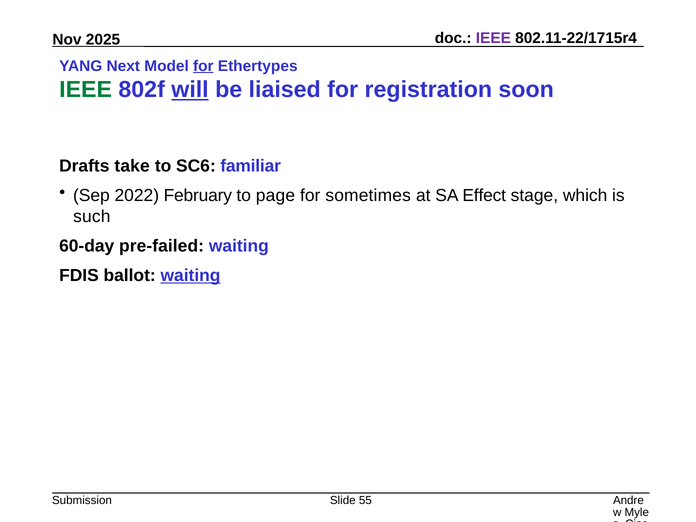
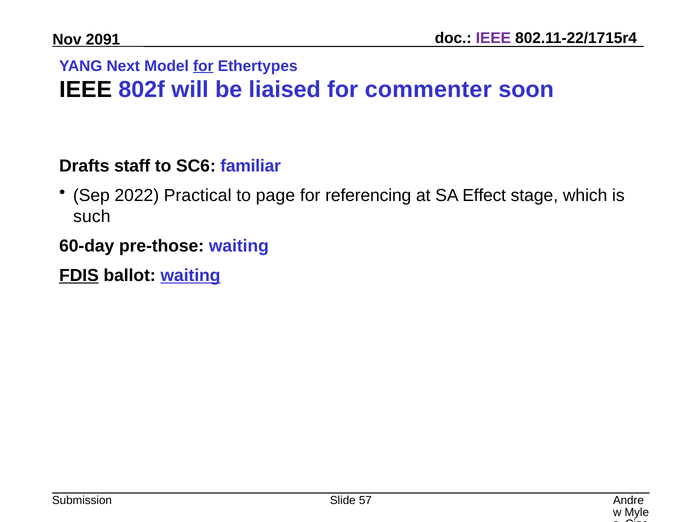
2025: 2025 -> 2091
IEEE at (86, 90) colour: green -> black
will underline: present -> none
registration: registration -> commenter
take: take -> staff
February: February -> Practical
sometimes: sometimes -> referencing
pre-failed: pre-failed -> pre-those
FDIS underline: none -> present
55: 55 -> 57
